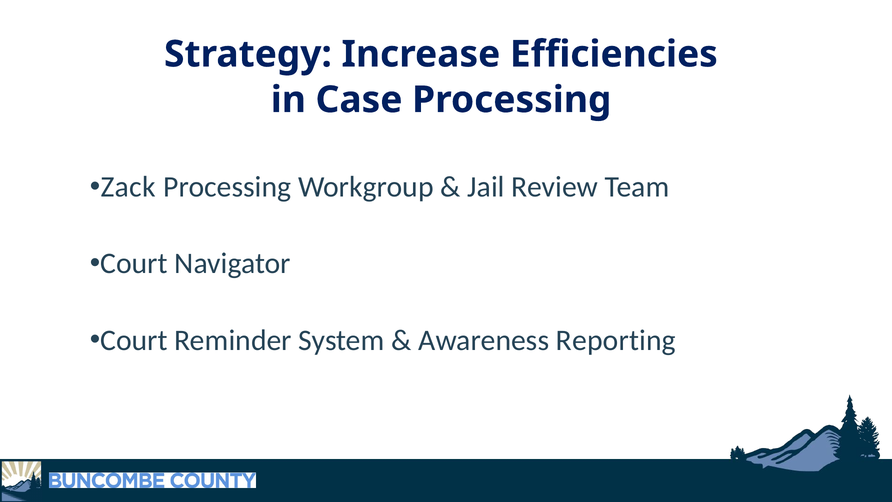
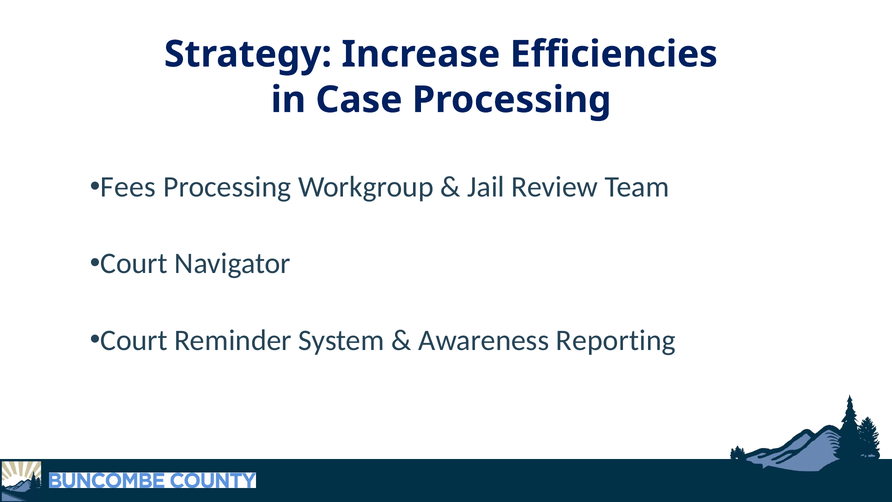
Zack: Zack -> Fees
